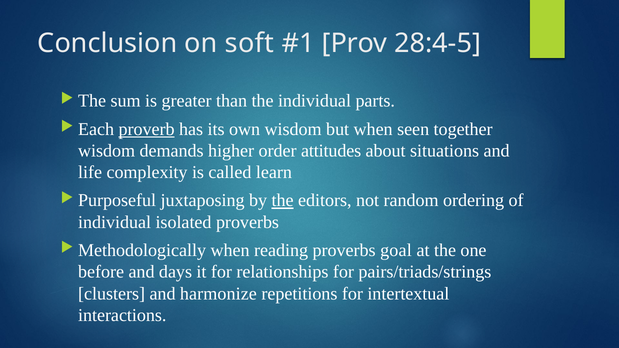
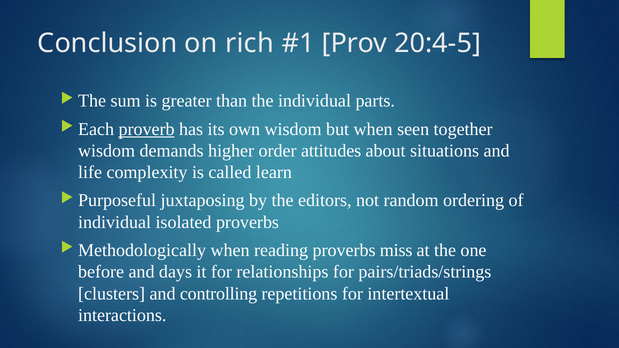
soft: soft -> rich
28:4-5: 28:4-5 -> 20:4-5
the at (283, 201) underline: present -> none
goal: goal -> miss
harmonize: harmonize -> controlling
